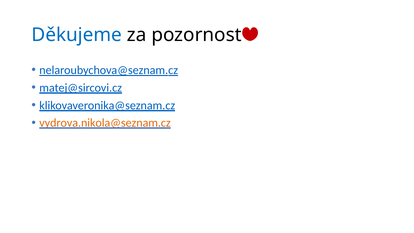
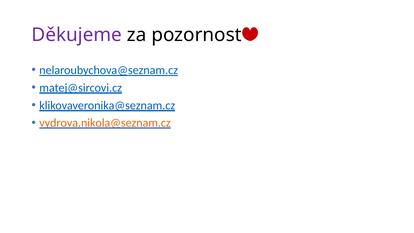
Děkujeme colour: blue -> purple
